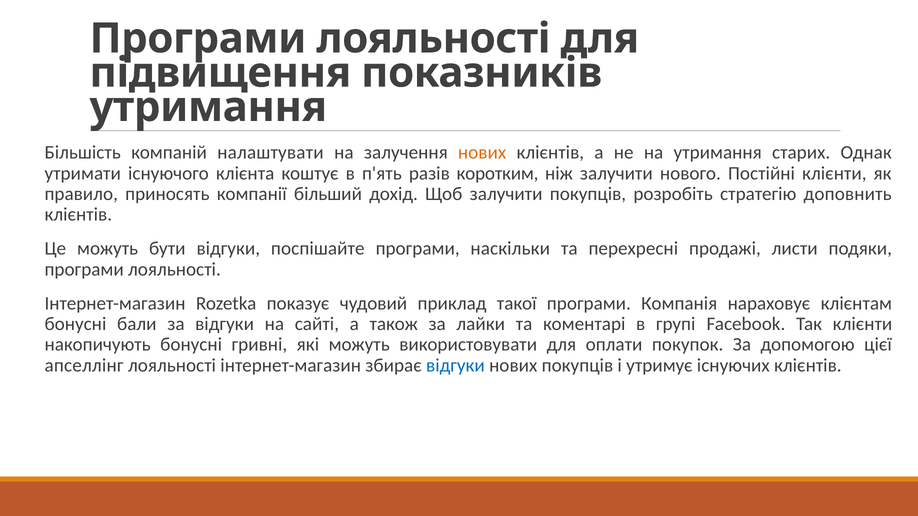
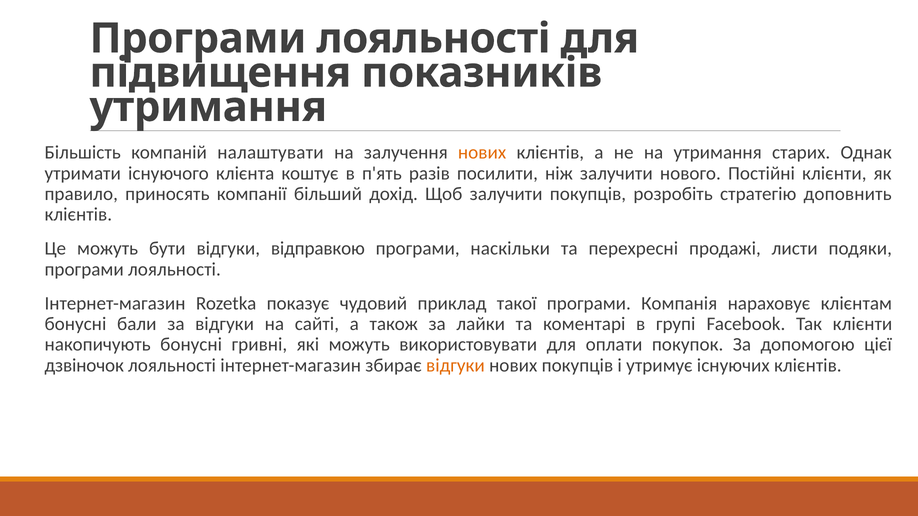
коротким: коротким -> посилити
поспішайте: поспішайте -> відправкою
апселлінг: апселлінг -> дзвіночок
відгуки at (455, 366) colour: blue -> orange
